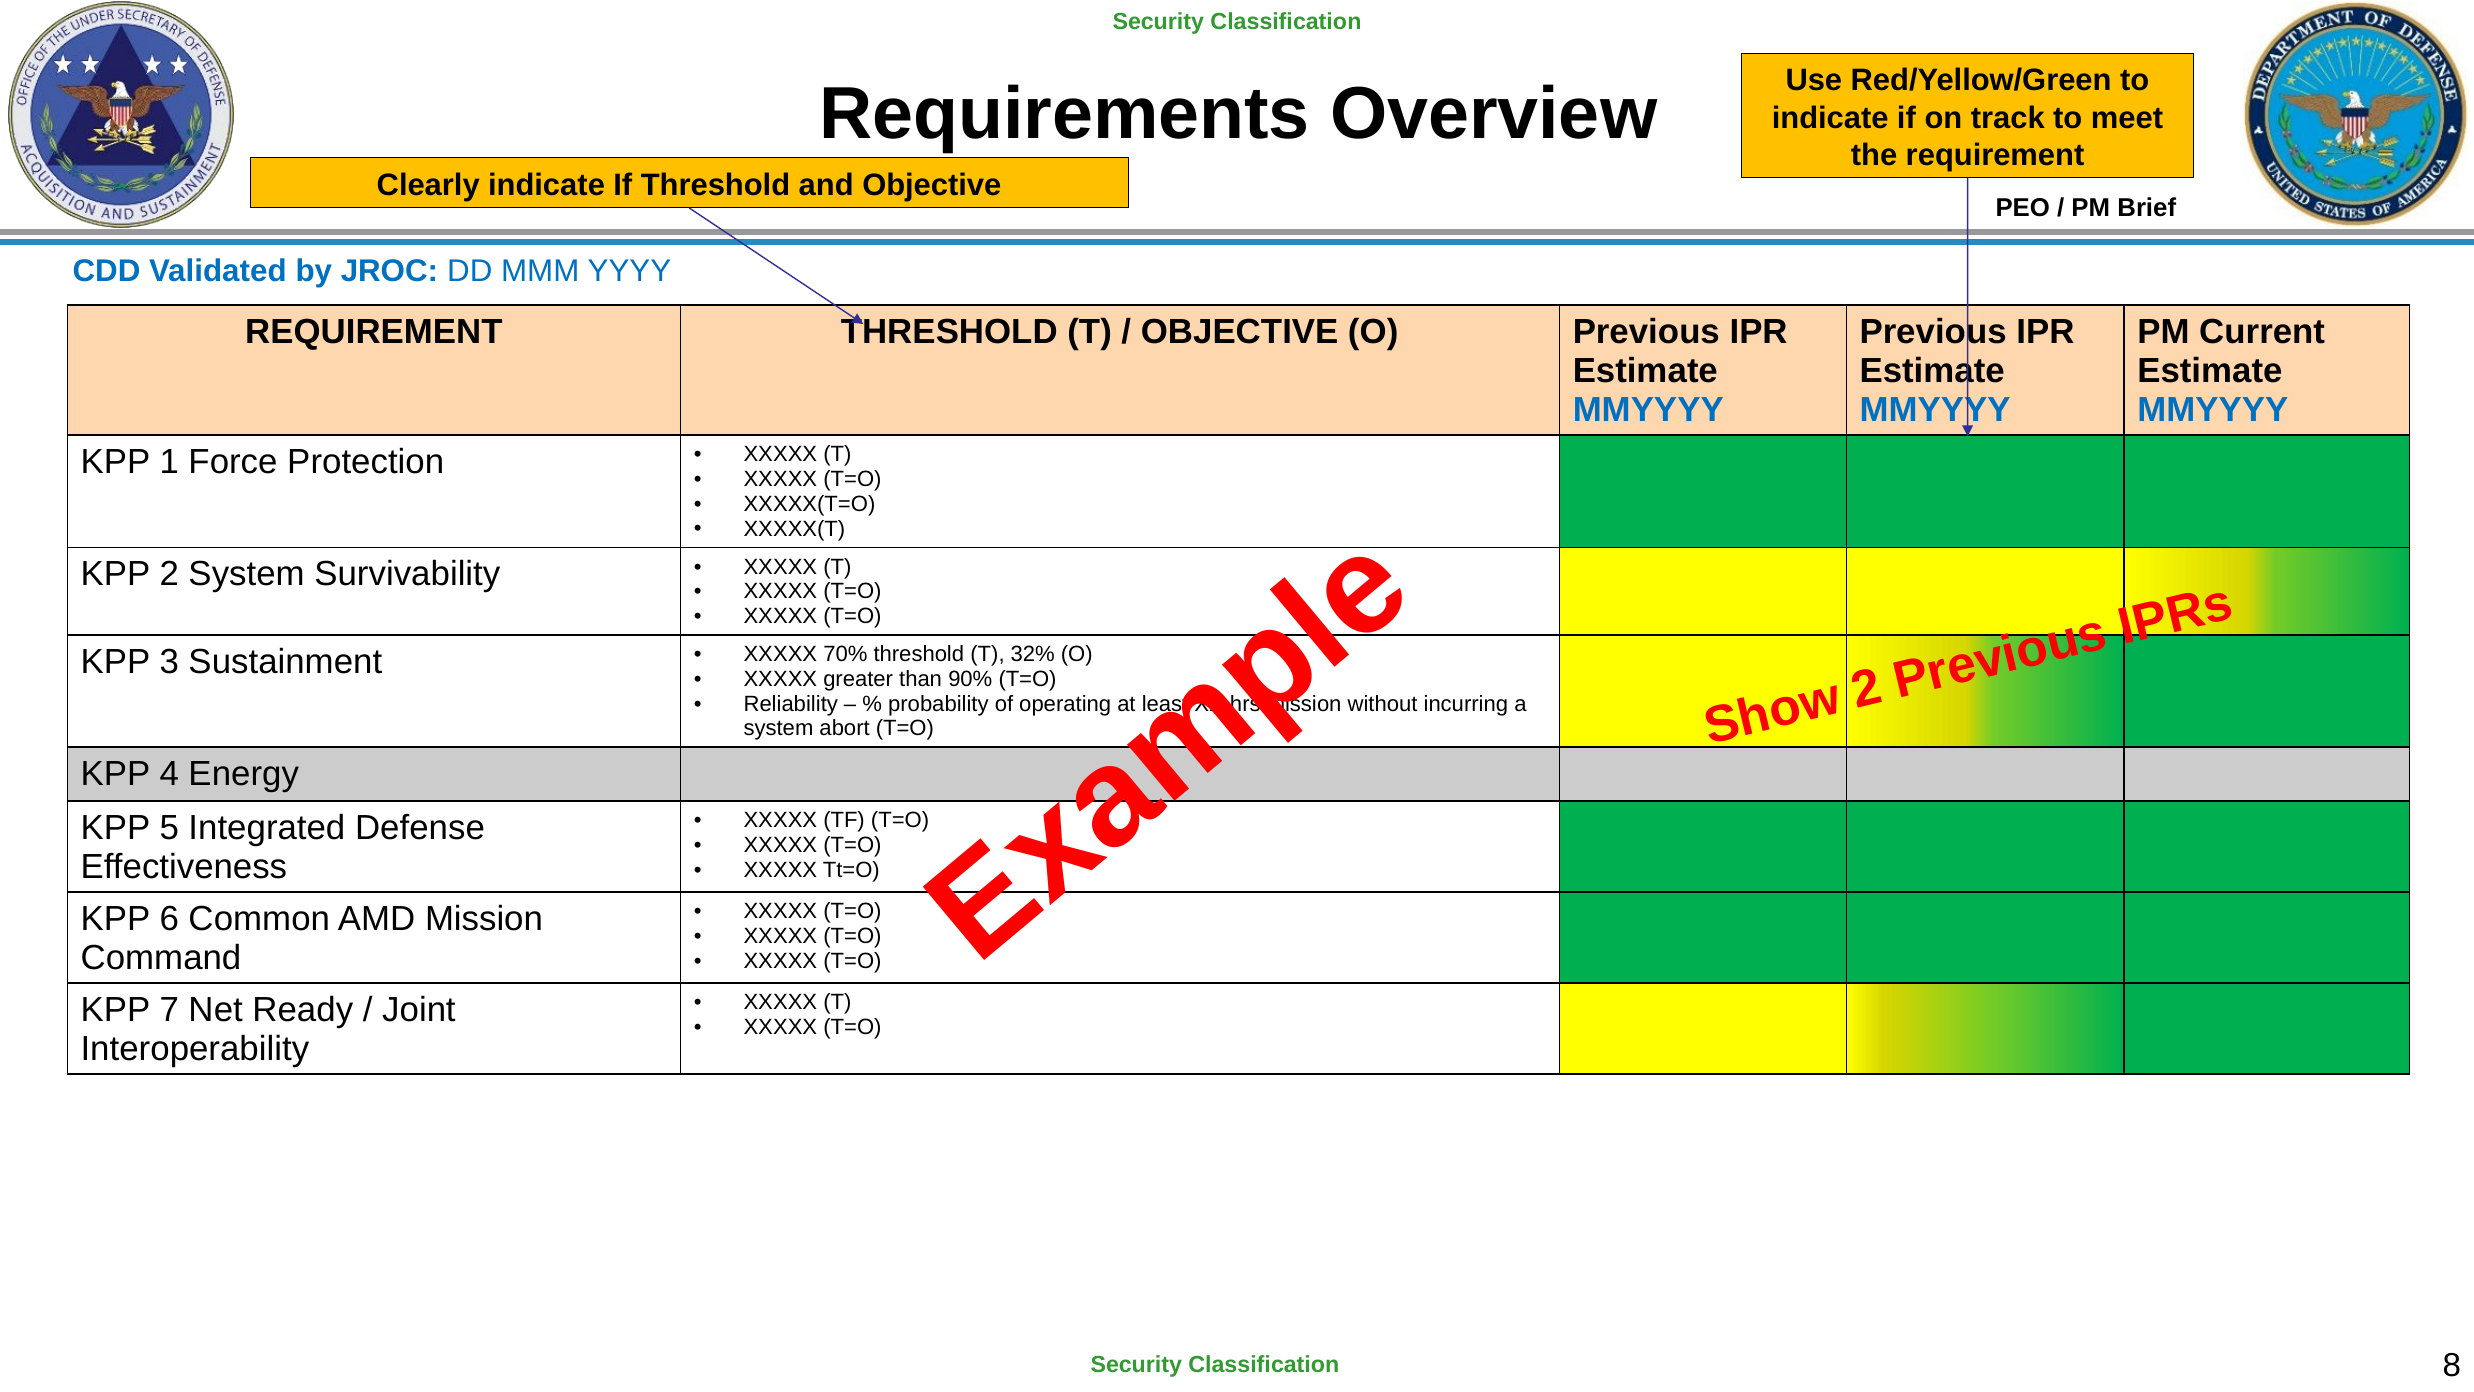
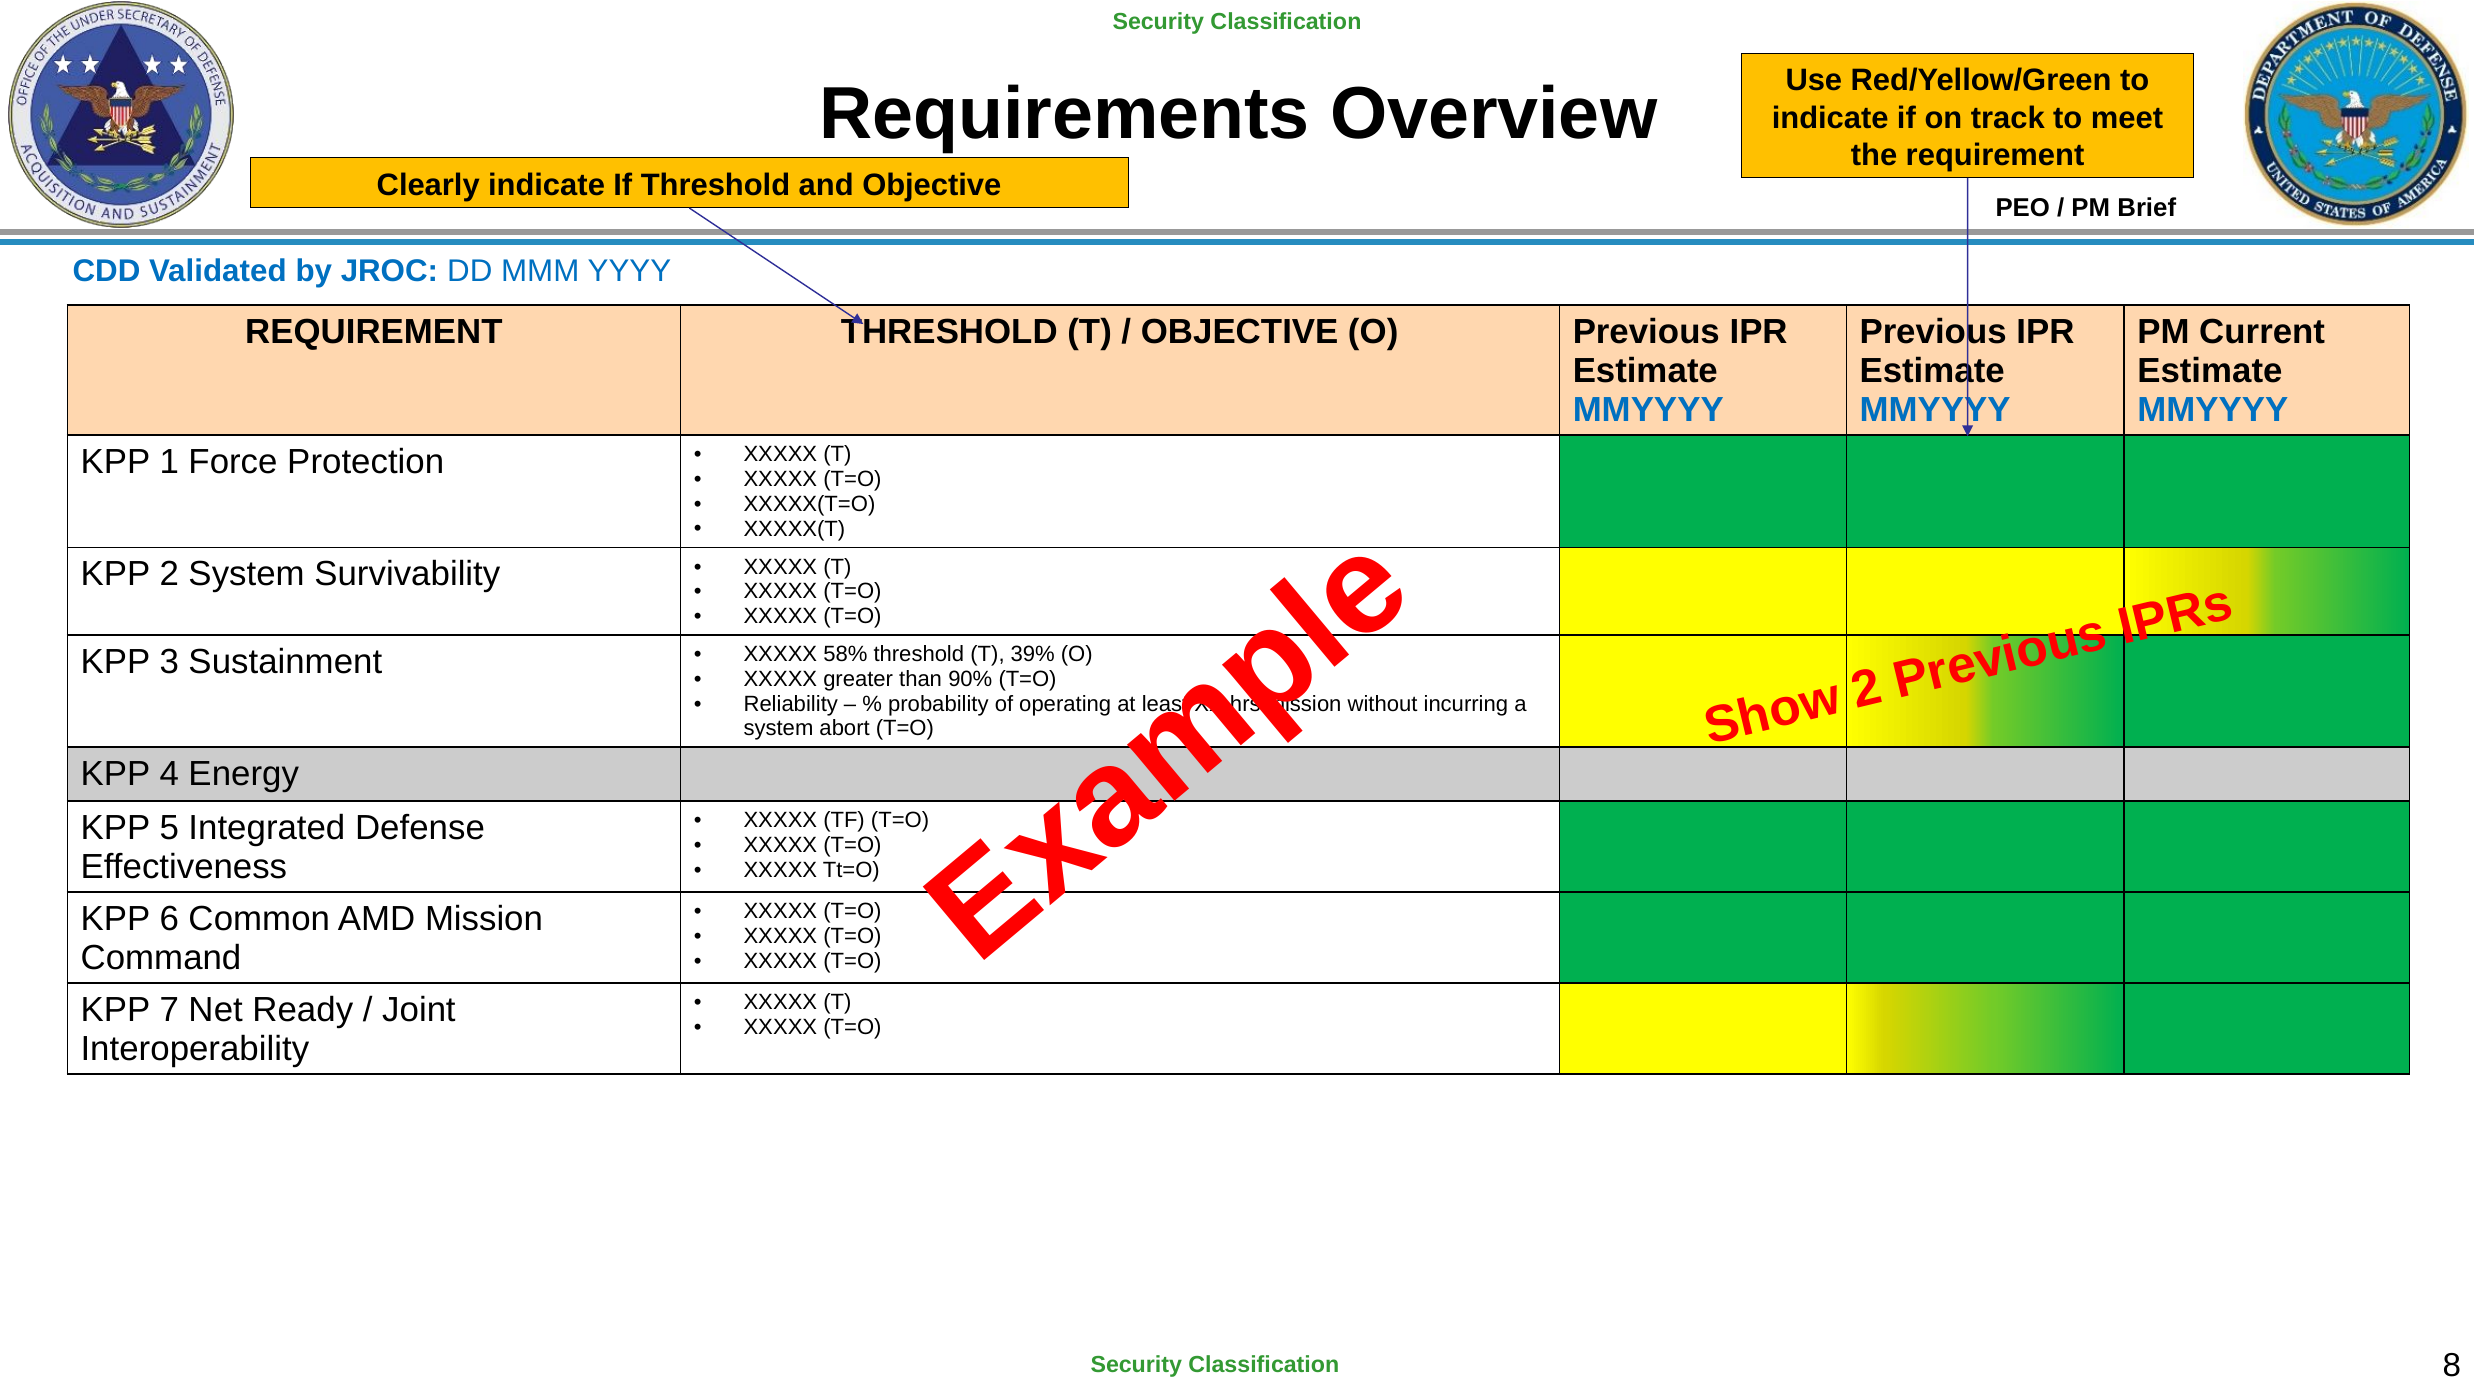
70%: 70% -> 58%
32%: 32% -> 39%
